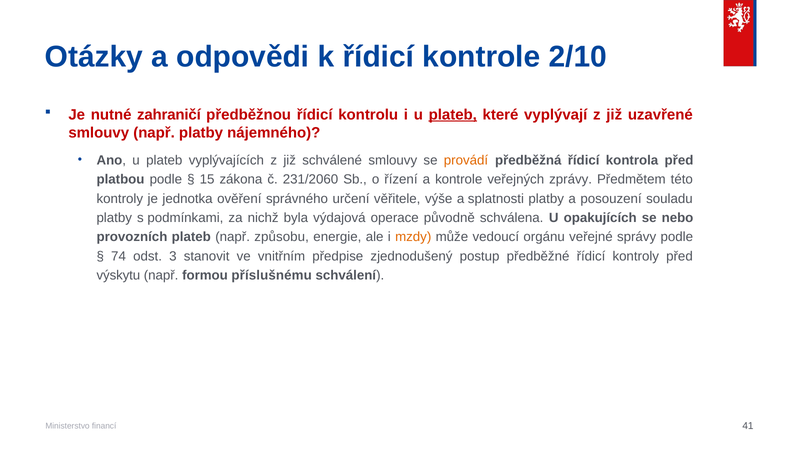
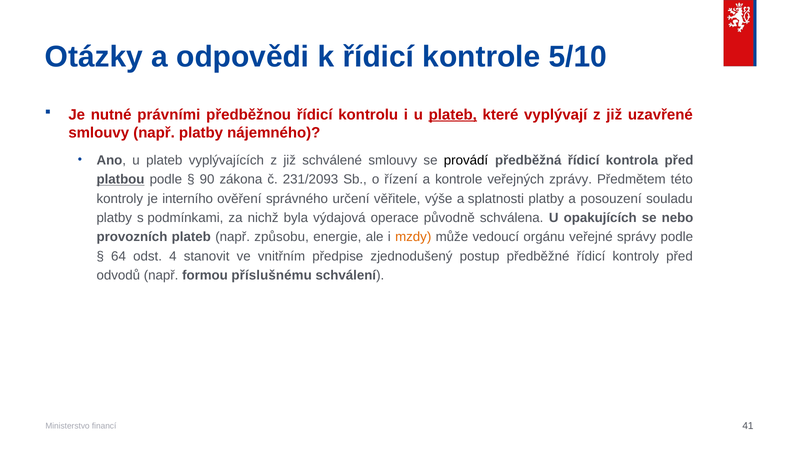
2/10: 2/10 -> 5/10
zahraničí: zahraničí -> právními
provádí colour: orange -> black
platbou underline: none -> present
15: 15 -> 90
231/2060: 231/2060 -> 231/2093
jednotka: jednotka -> interního
74: 74 -> 64
3: 3 -> 4
výskytu: výskytu -> odvodů
